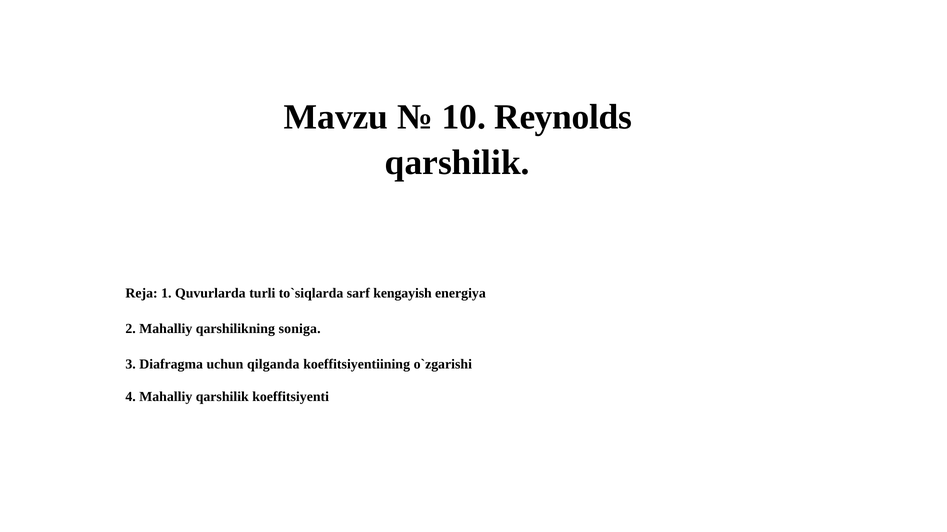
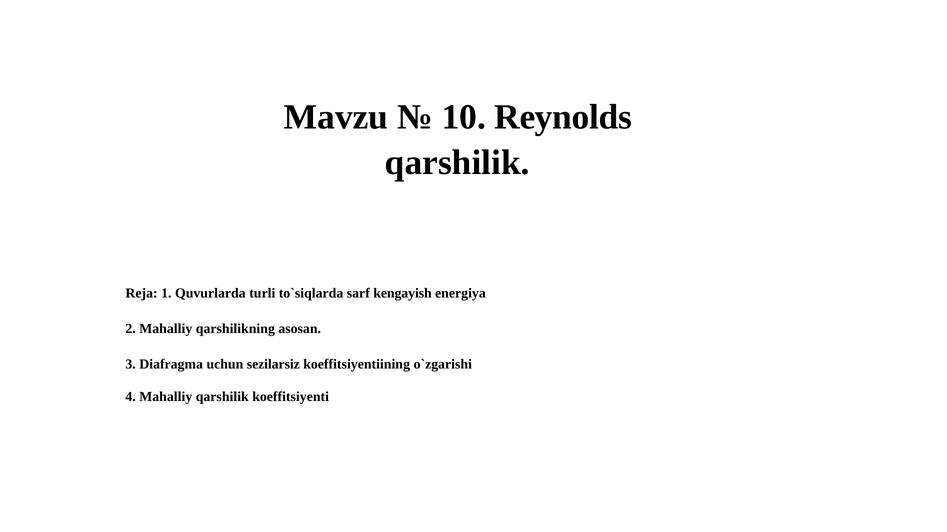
soniga: soniga -> asosan
qilganda: qilganda -> sezilarsiz
